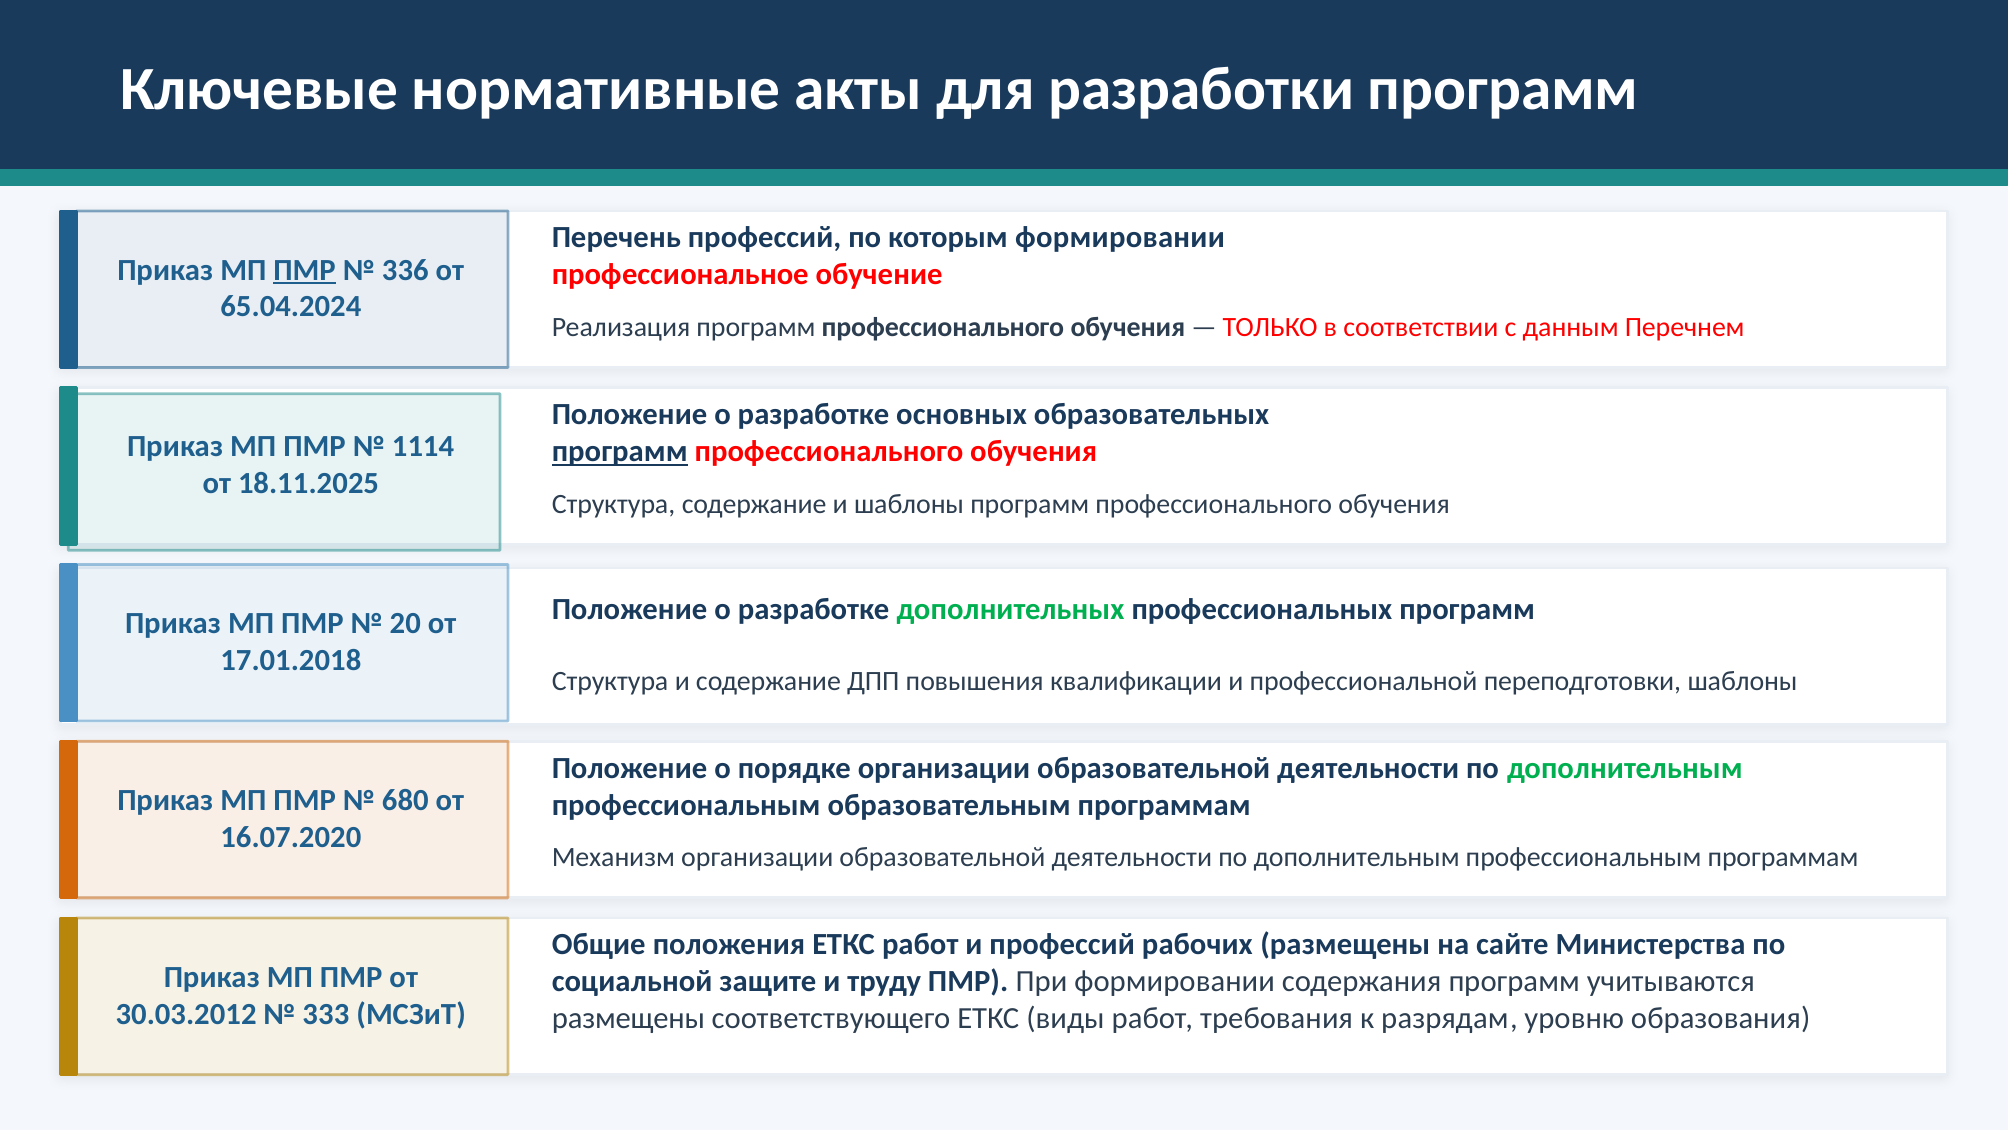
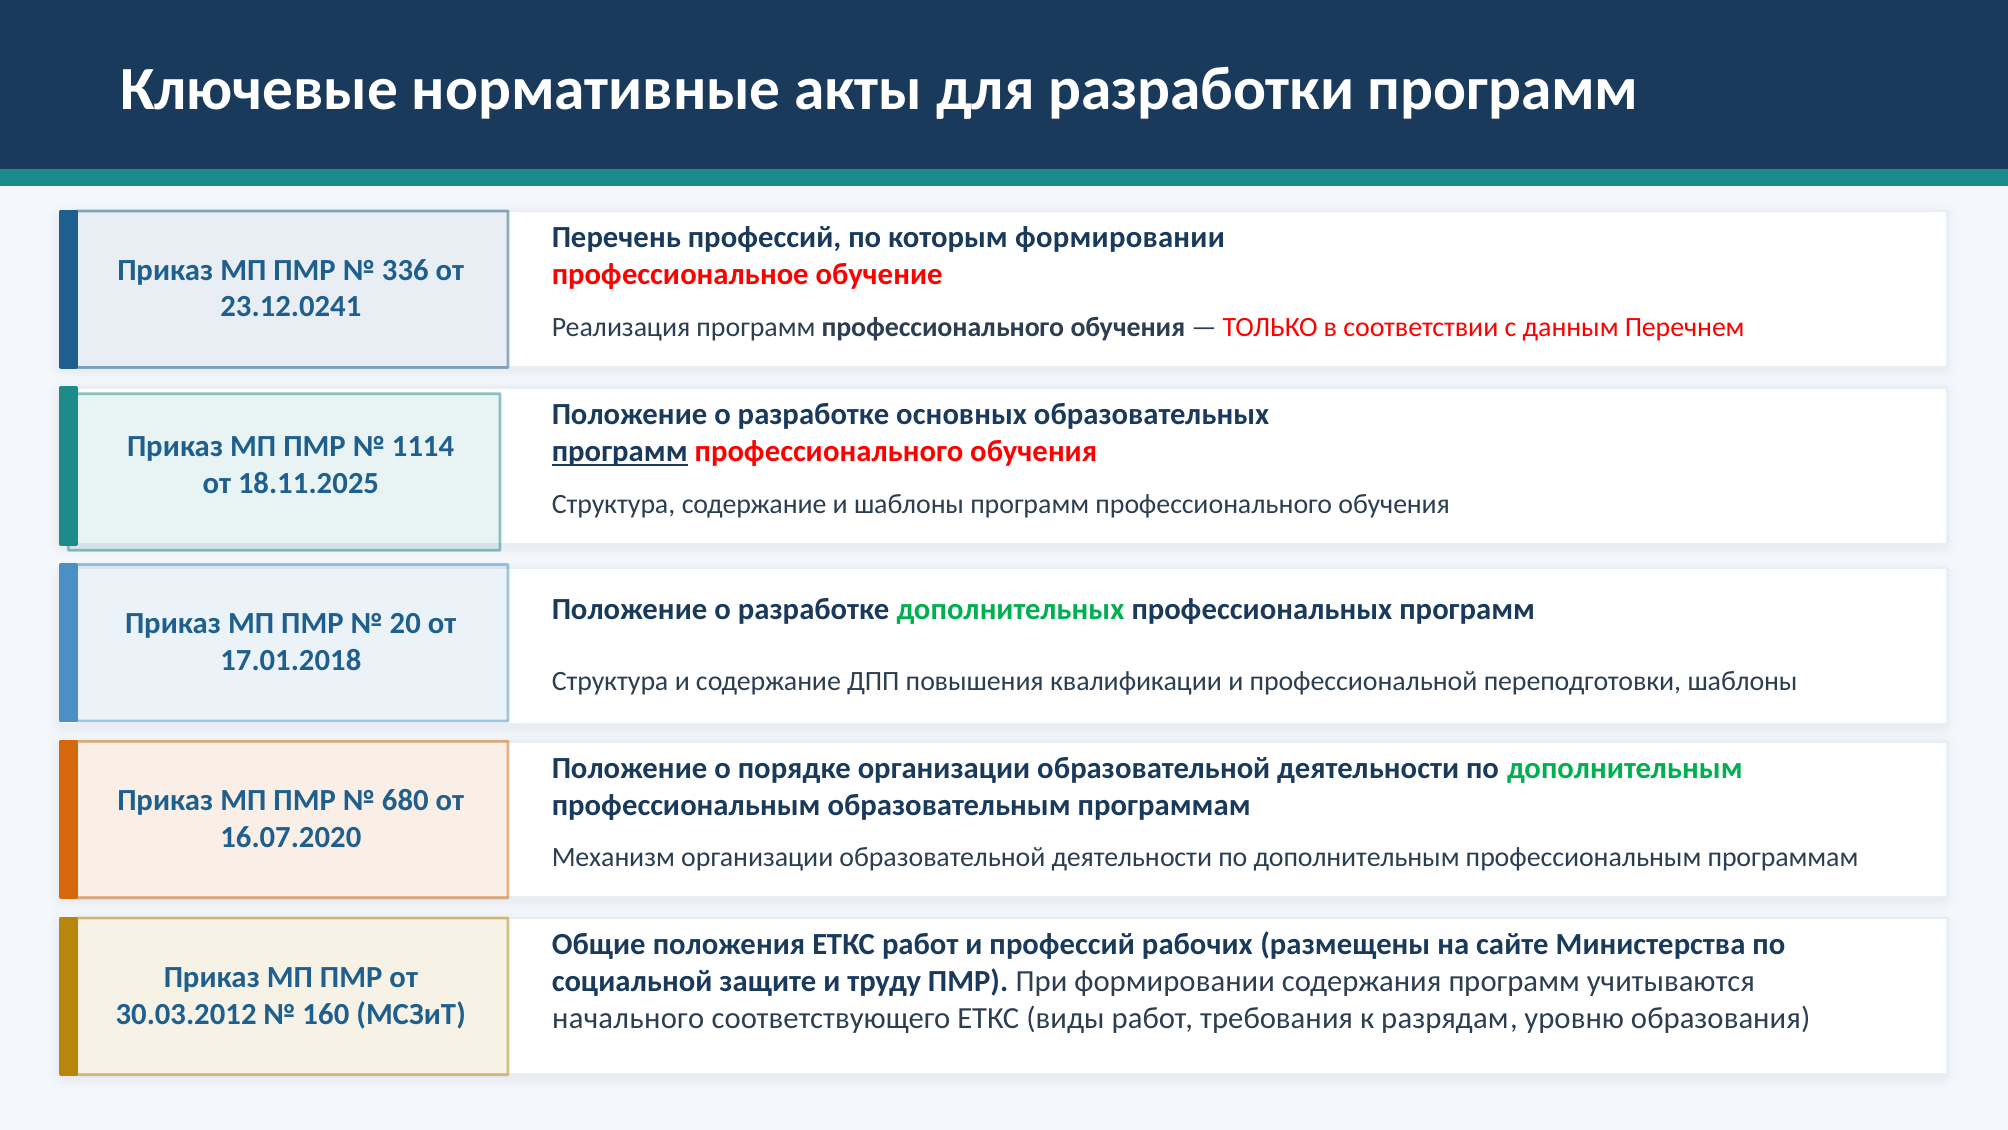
ПМР at (305, 270) underline: present -> none
65.04.2024: 65.04.2024 -> 23.12.0241
333: 333 -> 160
размещены at (628, 1018): размещены -> начального
